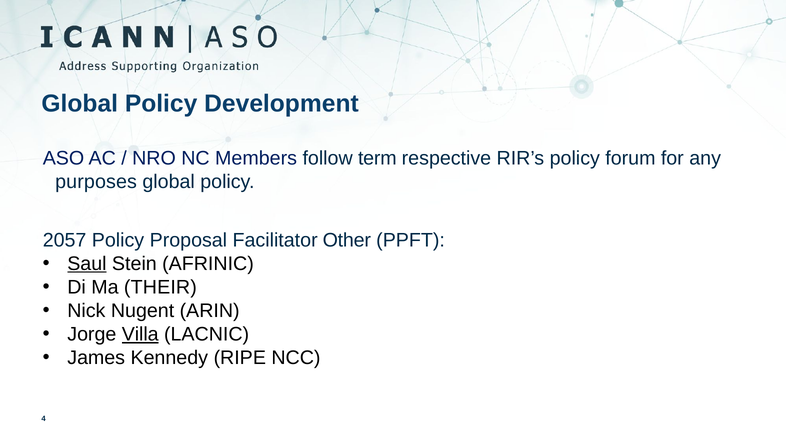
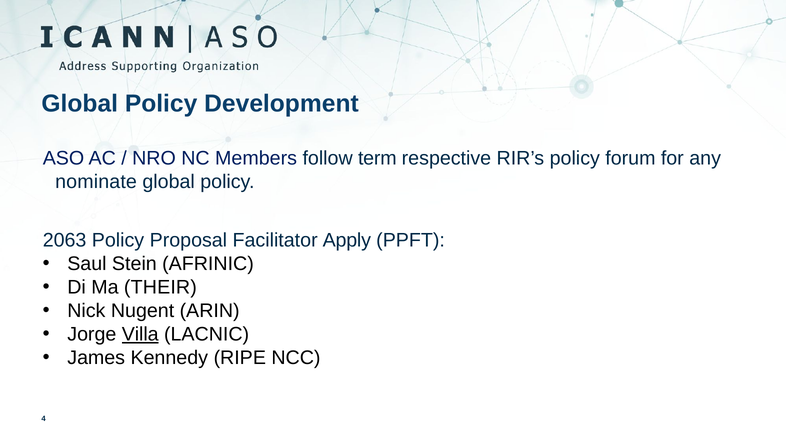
purposes: purposes -> nominate
2057: 2057 -> 2063
Other: Other -> Apply
Saul underline: present -> none
